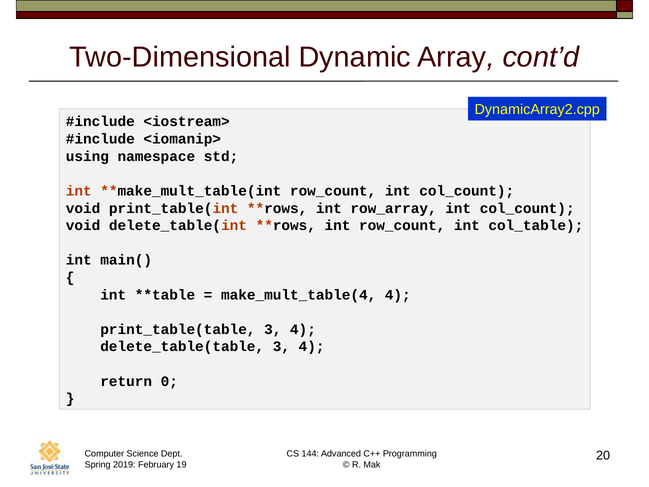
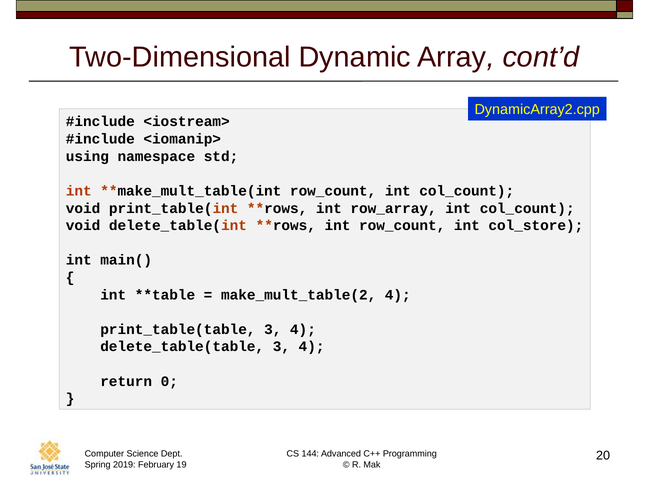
col_table: col_table -> col_store
make_mult_table(4: make_mult_table(4 -> make_mult_table(2
